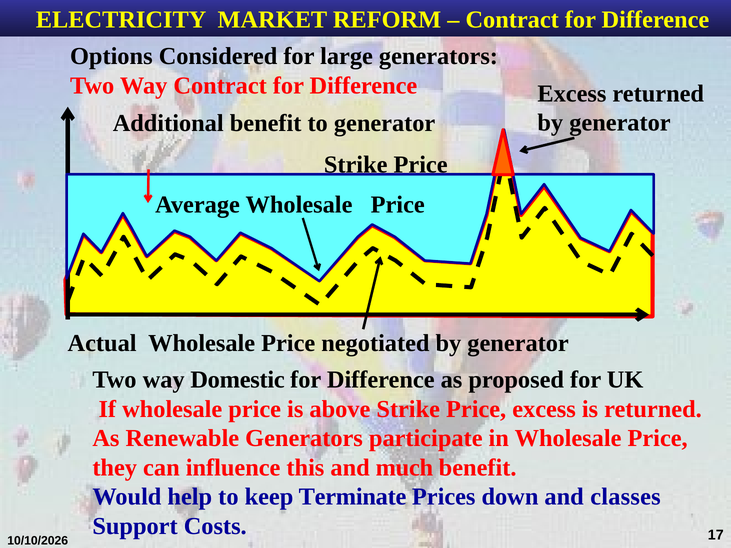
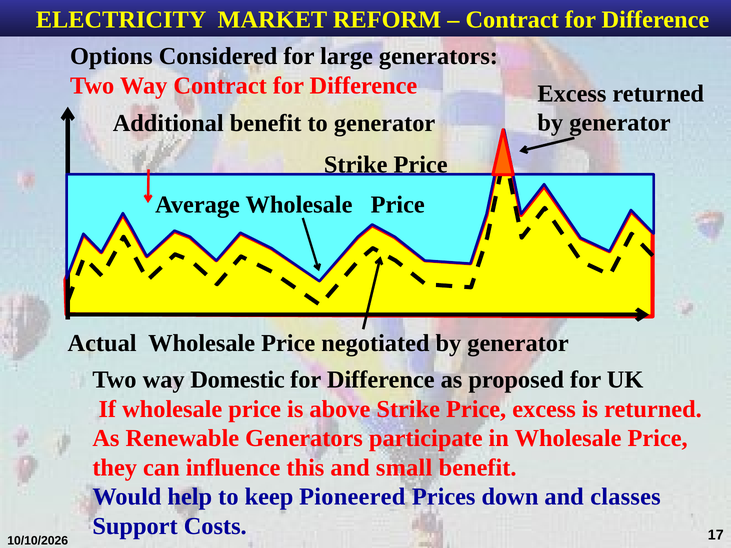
much: much -> small
Terminate: Terminate -> Pioneered
